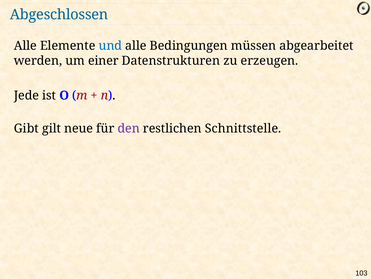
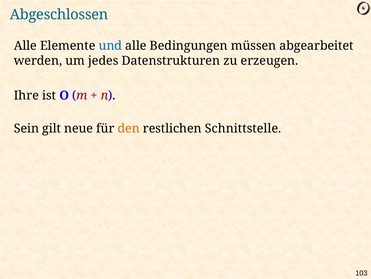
einer: einer -> jedes
Jede: Jede -> Ihre
Gibt: Gibt -> Sein
den colour: purple -> orange
